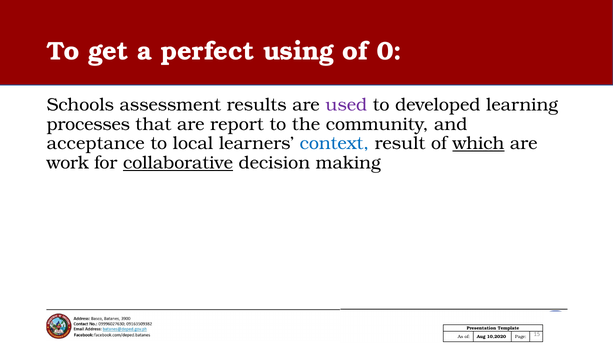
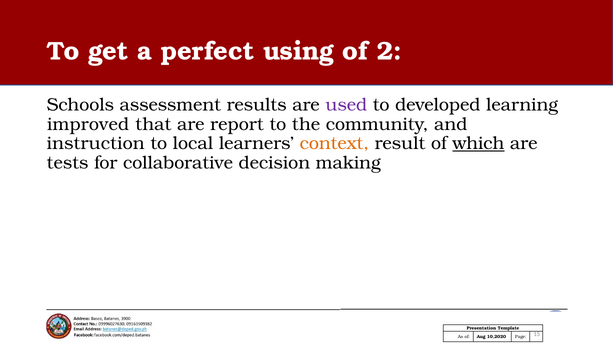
0: 0 -> 2
processes: processes -> improved
acceptance: acceptance -> instruction
context colour: blue -> orange
work: work -> tests
collaborative underline: present -> none
